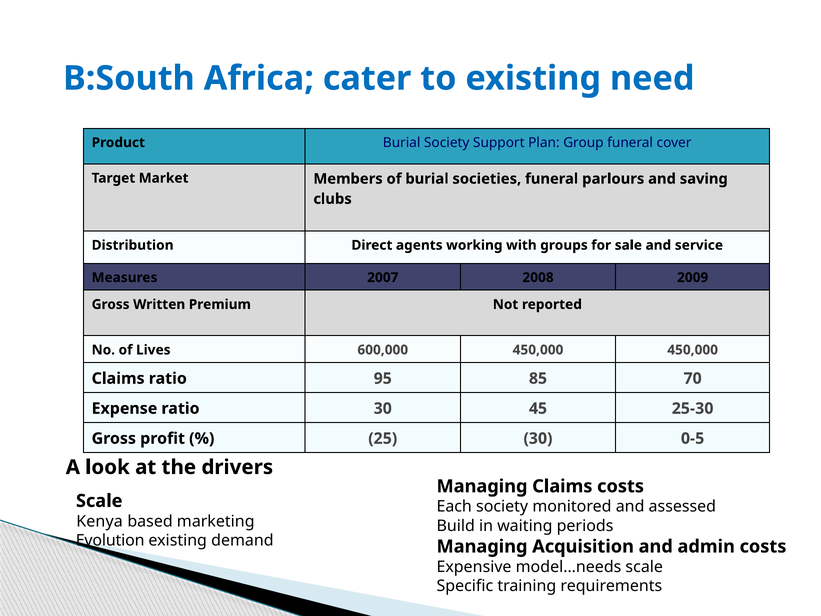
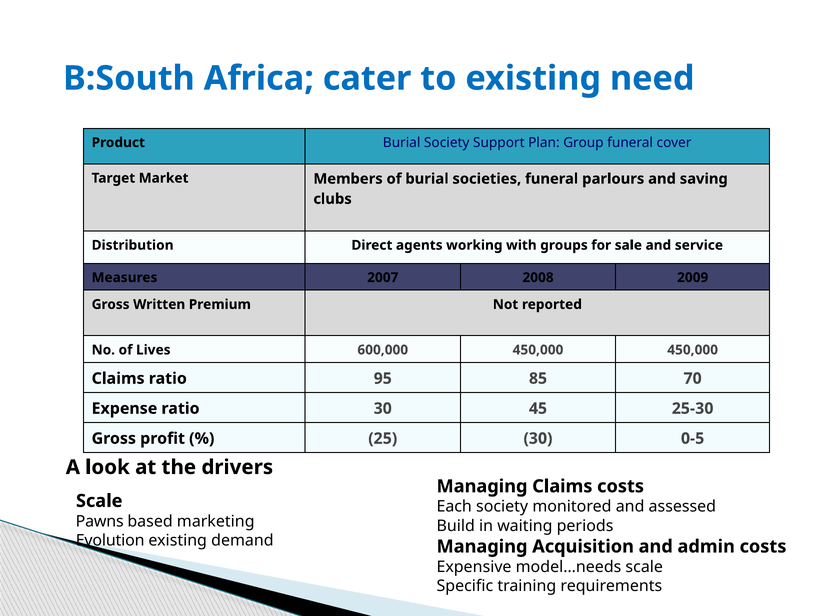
Kenya: Kenya -> Pawns
